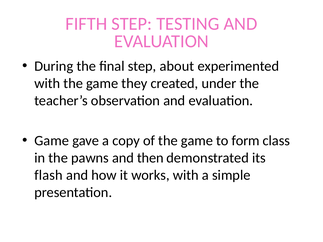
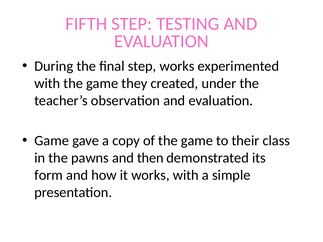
step about: about -> works
form: form -> their
flash: flash -> form
